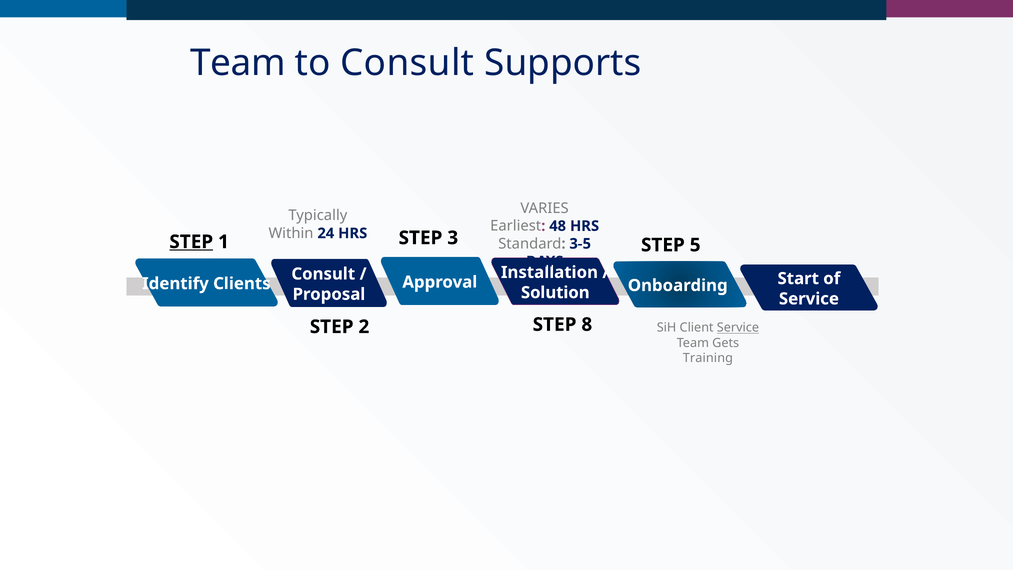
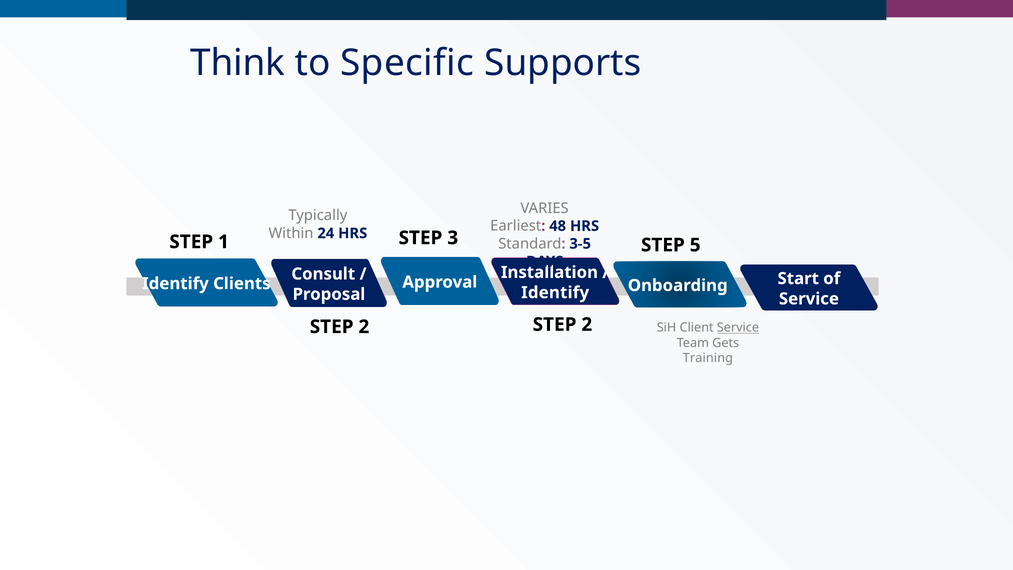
Team at (238, 63): Team -> Think
to Consult: Consult -> Specific
STEP at (191, 242) underline: present -> none
Solution at (555, 293): Solution -> Identify
8 at (587, 324): 8 -> 2
